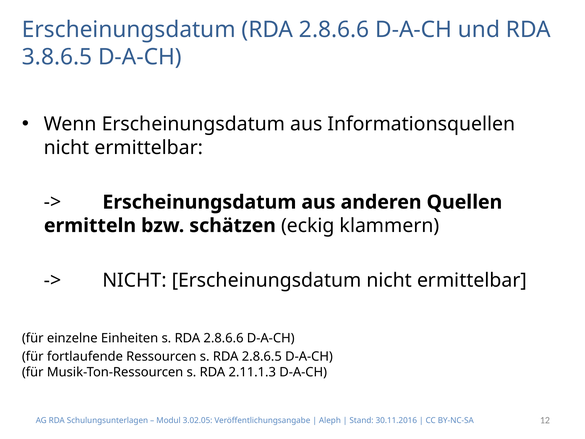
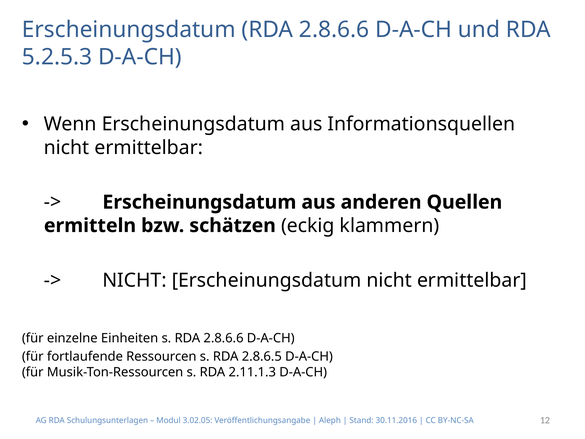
3.8.6.5: 3.8.6.5 -> 5.2.5.3
